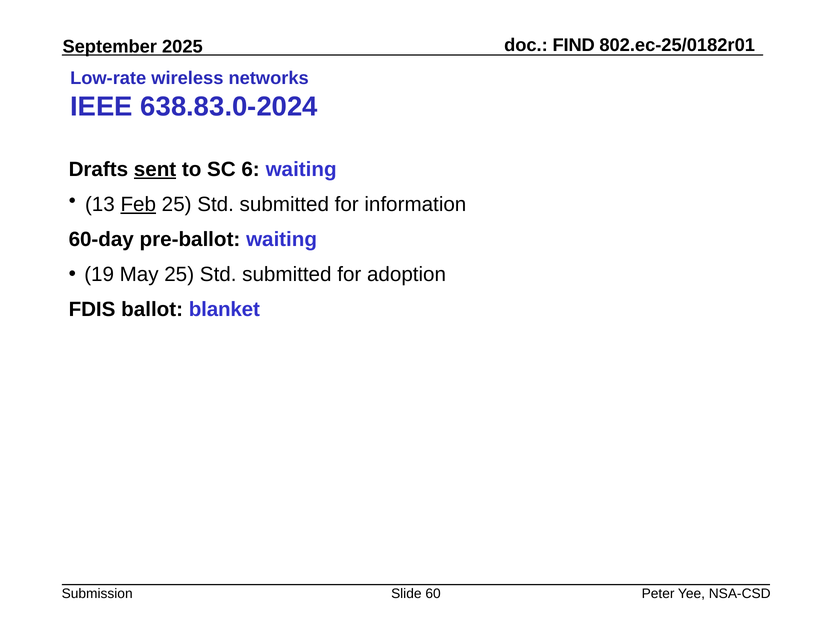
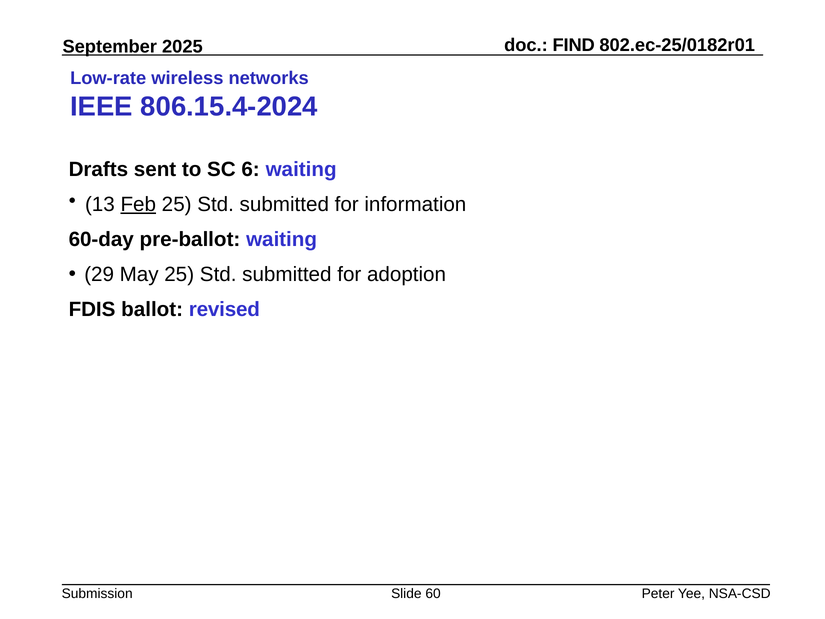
638.83.0-2024: 638.83.0-2024 -> 806.15.4-2024
sent underline: present -> none
19: 19 -> 29
blanket: blanket -> revised
